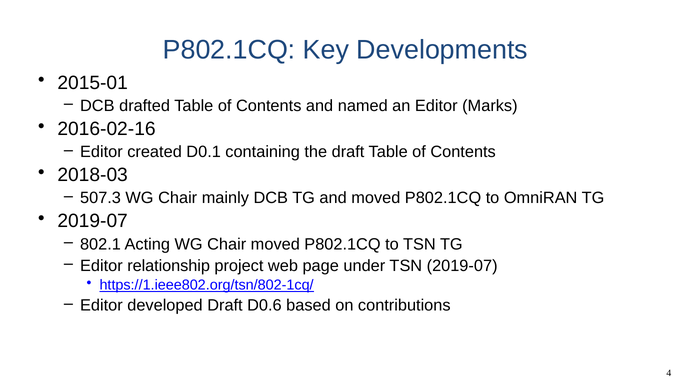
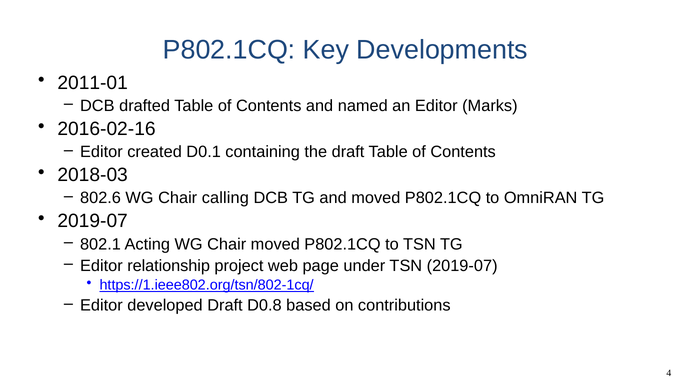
2015-01: 2015-01 -> 2011-01
507.3: 507.3 -> 802.6
mainly: mainly -> calling
D0.6: D0.6 -> D0.8
